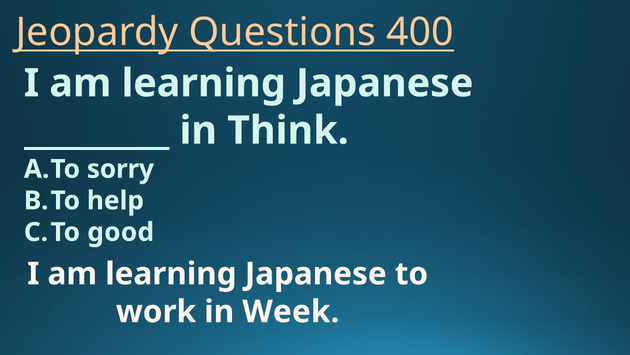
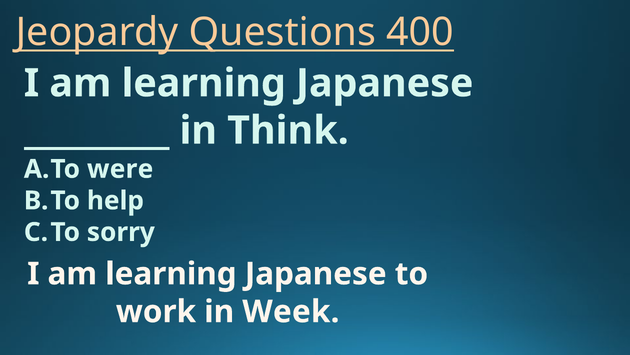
sorry: sorry -> were
good: good -> sorry
